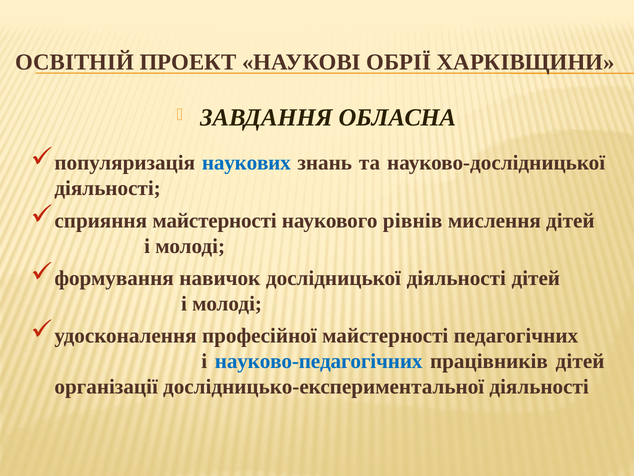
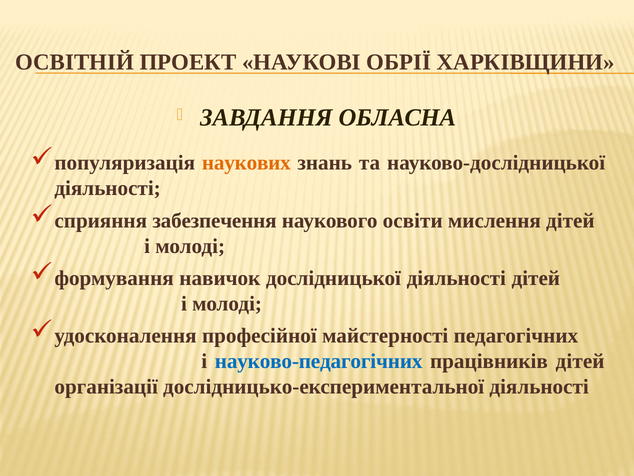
наукових colour: blue -> orange
сприяння майстерності: майстерності -> забезпечення
рівнів: рівнів -> освіти
